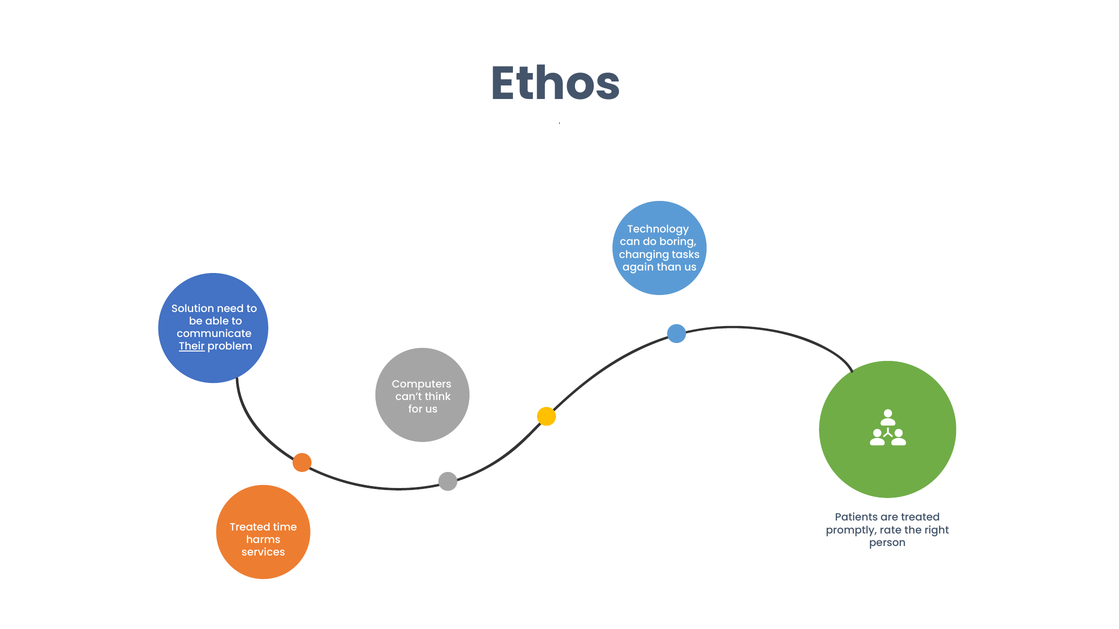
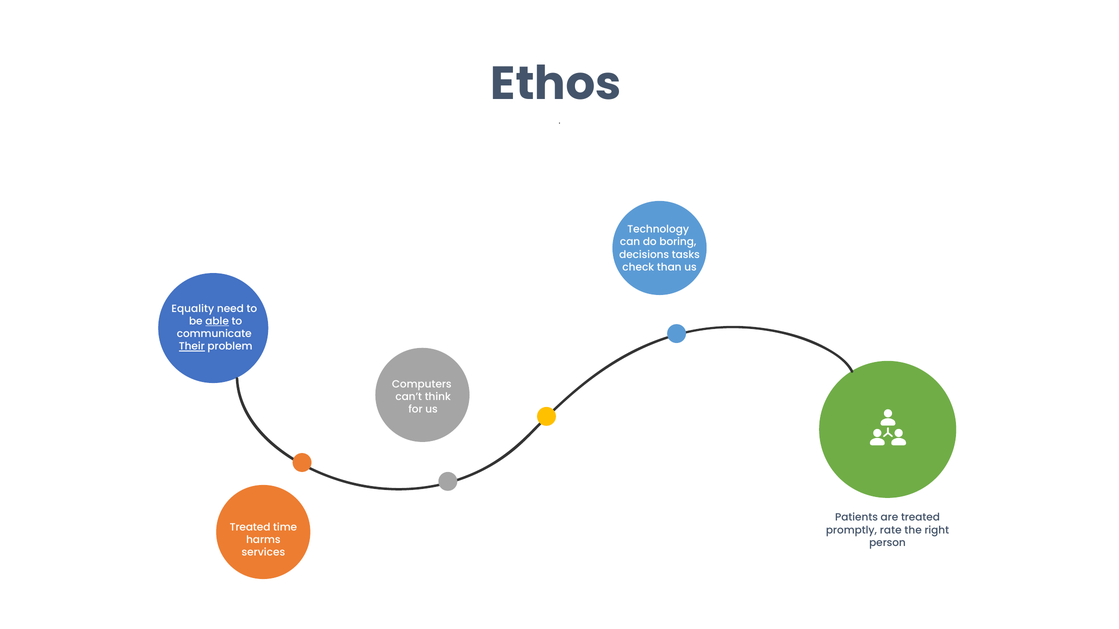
changing: changing -> decisions
again: again -> check
Solution: Solution -> Equality
able underline: none -> present
